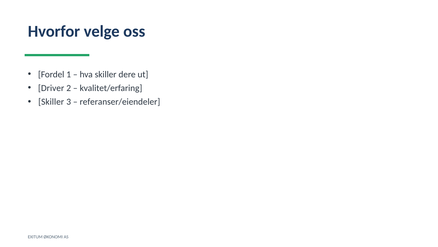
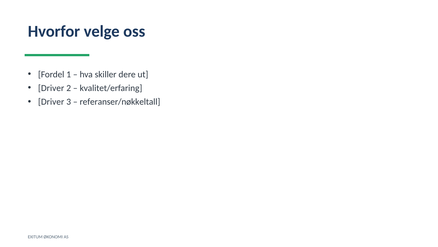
Skiller at (51, 102): Skiller -> Driver
referanser/eiendeler: referanser/eiendeler -> referanser/nøkkeltall
